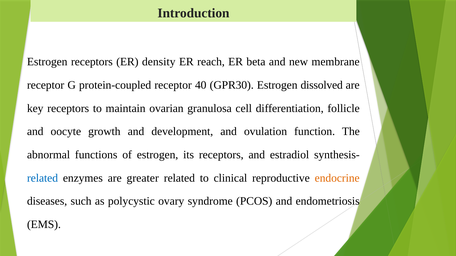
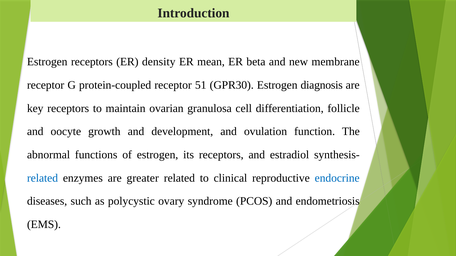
reach: reach -> mean
40: 40 -> 51
dissolved: dissolved -> diagnosis
endocrine colour: orange -> blue
